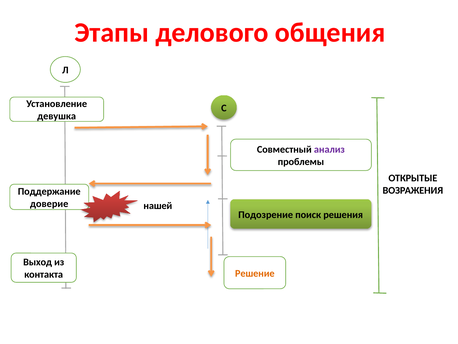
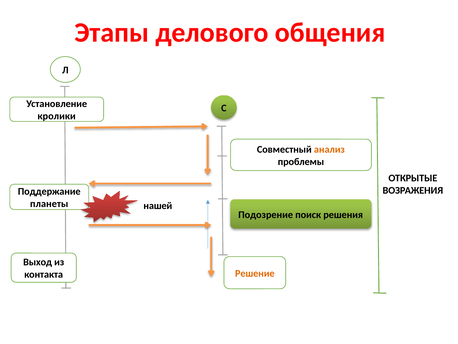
девушка: девушка -> кролики
анализ colour: purple -> orange
доверие: доверие -> планеты
